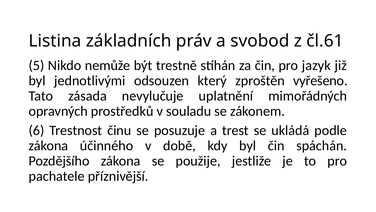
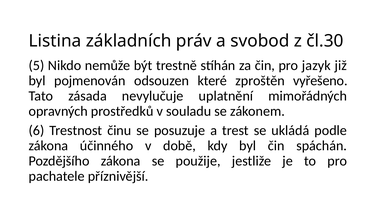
čl.61: čl.61 -> čl.30
jednotlivými: jednotlivými -> pojmenován
který: který -> které
